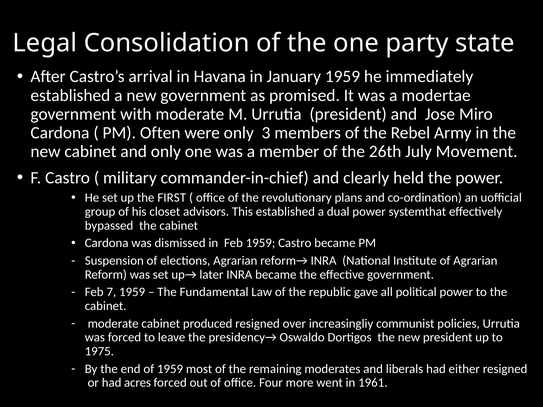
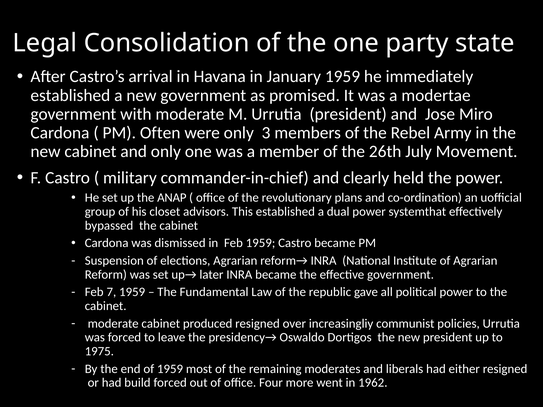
FIRST: FIRST -> ANAP
acres: acres -> build
1961: 1961 -> 1962
